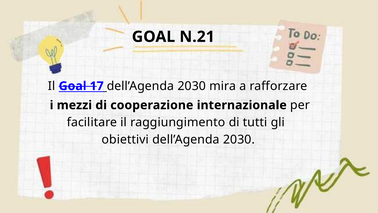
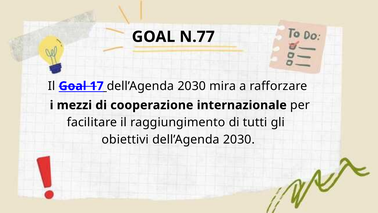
N.21: N.21 -> N.77
